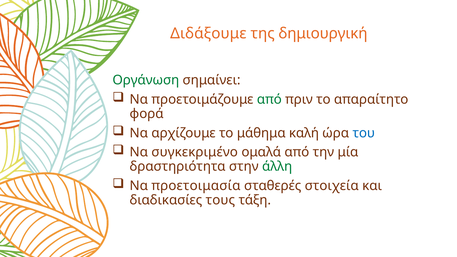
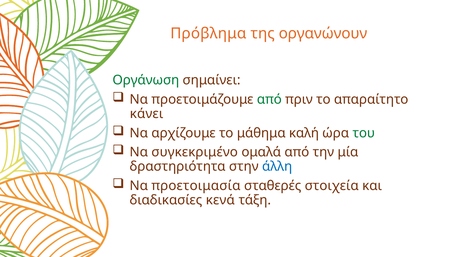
Διδάξουμε: Διδάξουμε -> Πρόβλημα
δημιουργική: δημιουργική -> οργανώνουν
φορά: φορά -> κάνει
του colour: blue -> green
άλλη colour: green -> blue
τους: τους -> κενά
